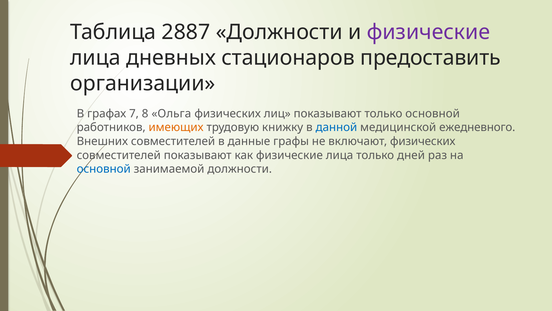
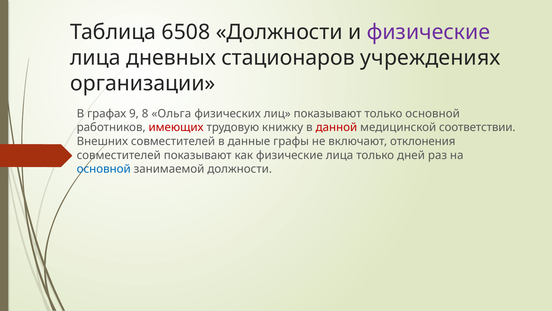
2887: 2887 -> 6508
предоставить: предоставить -> учреждениях
7: 7 -> 9
имеющих colour: orange -> red
данной colour: blue -> red
ежедневного: ежедневного -> соответствии
включают физических: физических -> отклонения
